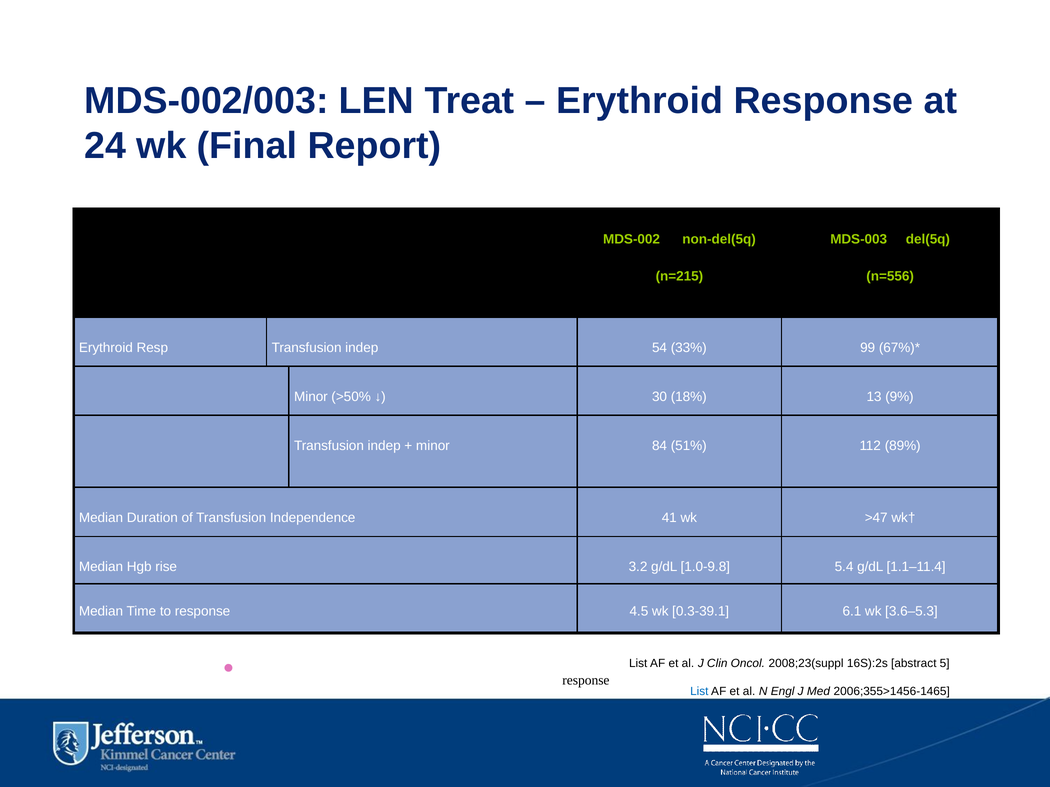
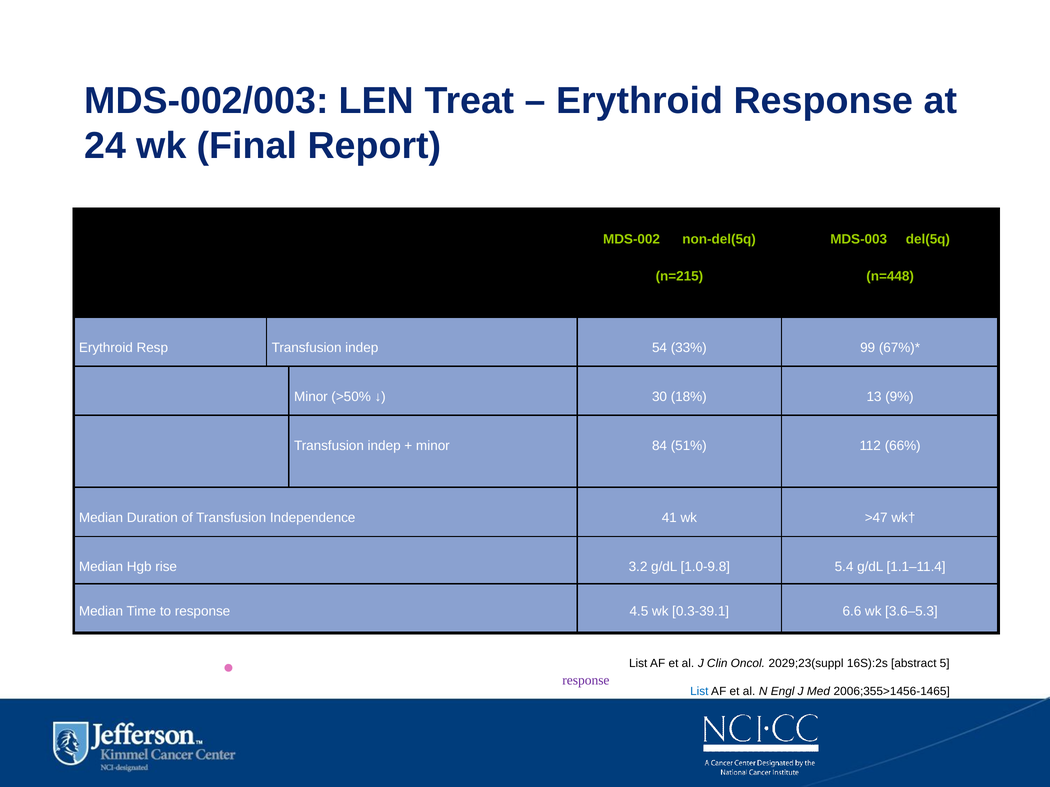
n=556: n=556 -> n=448
89%: 89% -> 66%
6.1: 6.1 -> 6.6
2008;23(suppl: 2008;23(suppl -> 2029;23(suppl
response at (586, 681) colour: black -> purple
